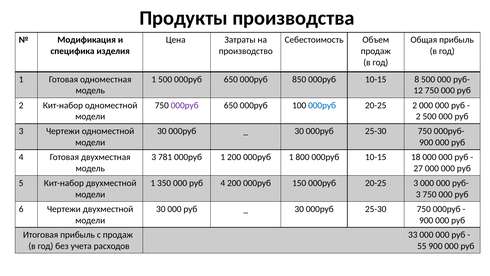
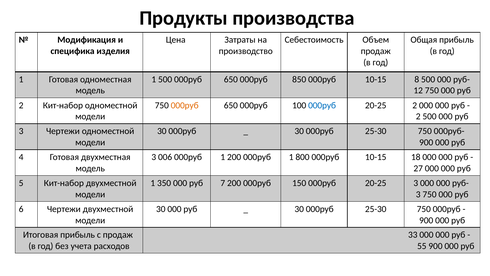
000руб at (185, 105) colour: purple -> orange
781: 781 -> 006
350 000 руб 4: 4 -> 7
